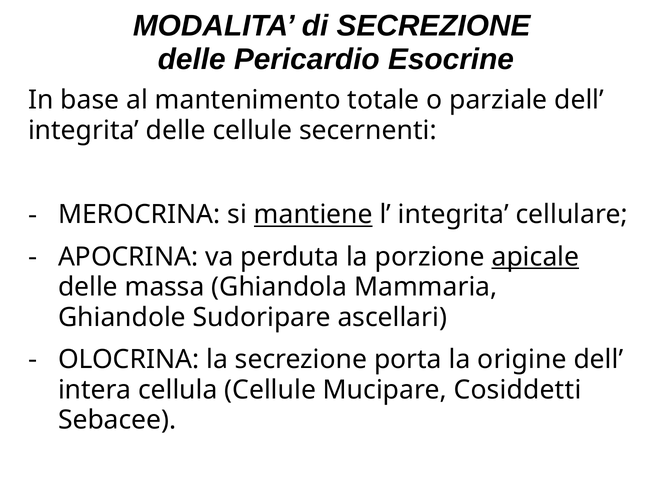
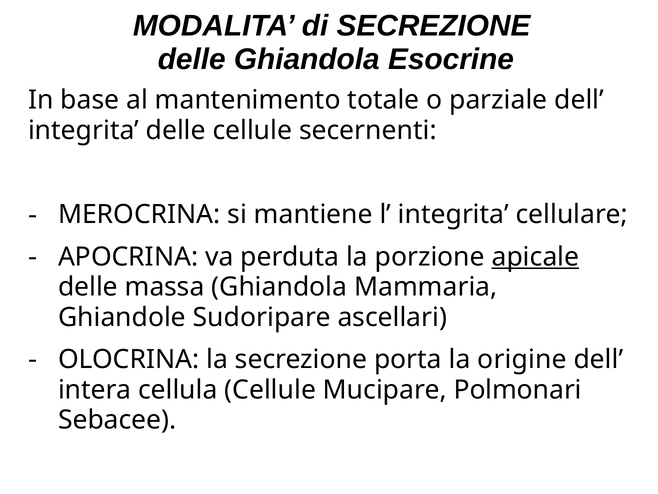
delle Pericardio: Pericardio -> Ghiandola
mantiene underline: present -> none
Cosiddetti: Cosiddetti -> Polmonari
